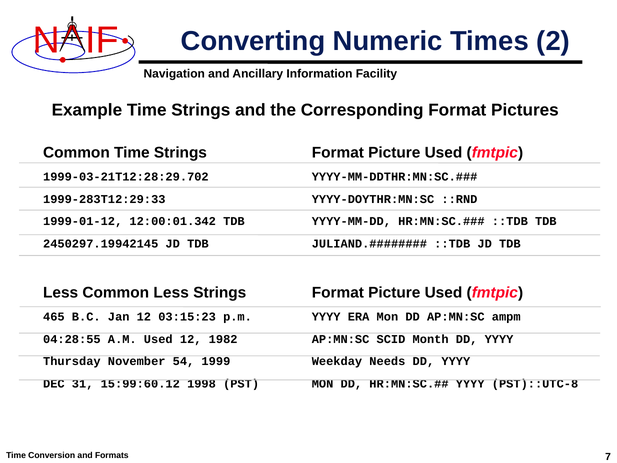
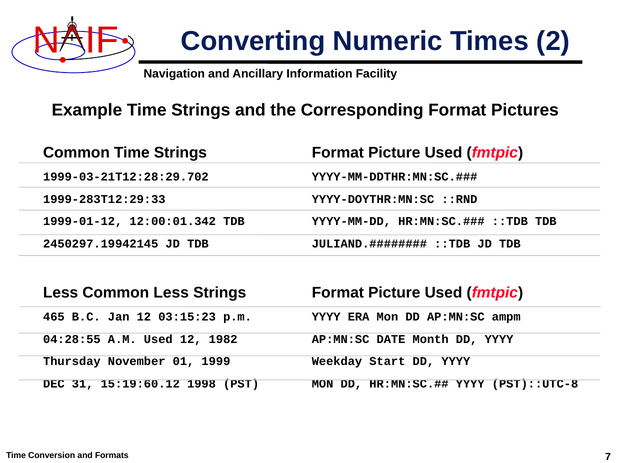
SCID: SCID -> DATE
54: 54 -> 01
Needs: Needs -> Start
15:99:60.12: 15:99:60.12 -> 15:19:60.12
